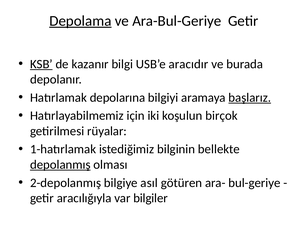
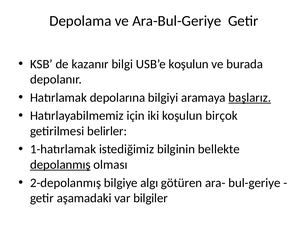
Depolama underline: present -> none
KSB underline: present -> none
USB’e aracıdır: aracıdır -> koşulun
rüyalar: rüyalar -> belirler
asıl: asıl -> algı
aracılığıyla: aracılığıyla -> aşamadaki
